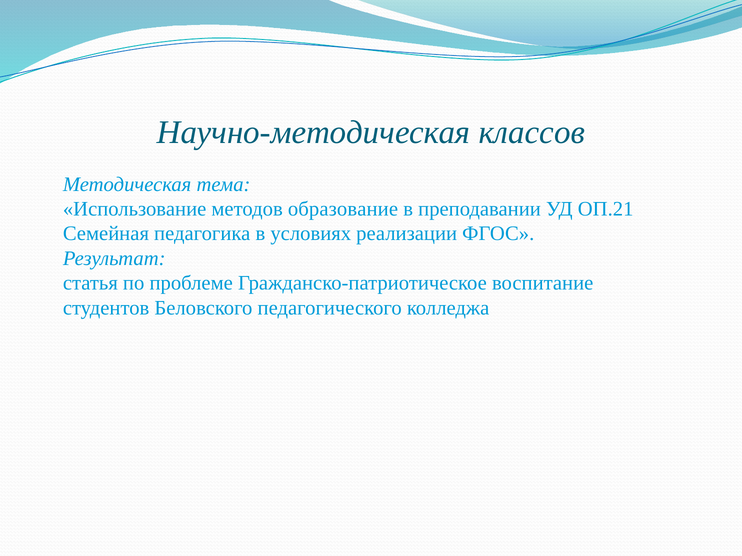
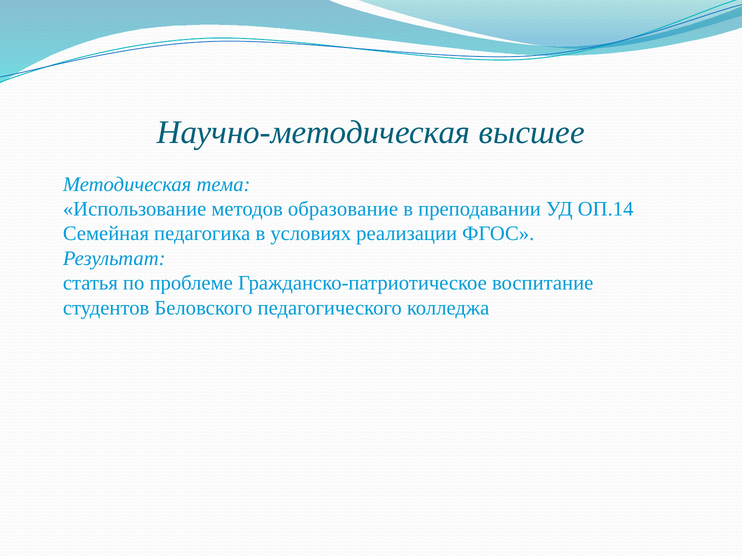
классов: классов -> высшее
ОП.21: ОП.21 -> ОП.14
